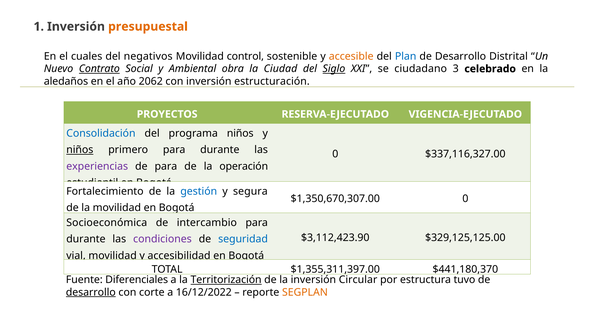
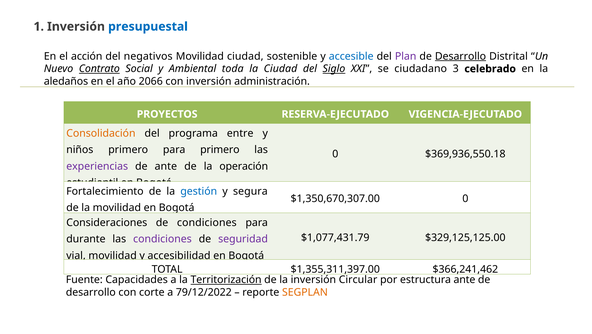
presupuestal colour: orange -> blue
cuales: cuales -> acción
Movilidad control: control -> ciudad
accesible colour: orange -> blue
Plan colour: blue -> purple
Desarrollo at (461, 56) underline: none -> present
obra: obra -> toda
2062: 2062 -> 2066
estructuración: estructuración -> administración
Consolidación colour: blue -> orange
programa niños: niños -> entre
niños at (80, 150) underline: present -> none
primero para durante: durante -> primero
$337,116,327.00: $337,116,327.00 -> $369,936,550.18
de para: para -> ante
Socioeconómica: Socioeconómica -> Consideraciones
de intercambio: intercambio -> condiciones
$3,112,423.90: $3,112,423.90 -> $1,077,431.79
seguridad colour: blue -> purple
$441,180,370: $441,180,370 -> $366,241,462
Diferenciales: Diferenciales -> Capacidades
estructura tuvo: tuvo -> ante
desarrollo at (91, 293) underline: present -> none
16/12/2022: 16/12/2022 -> 79/12/2022
